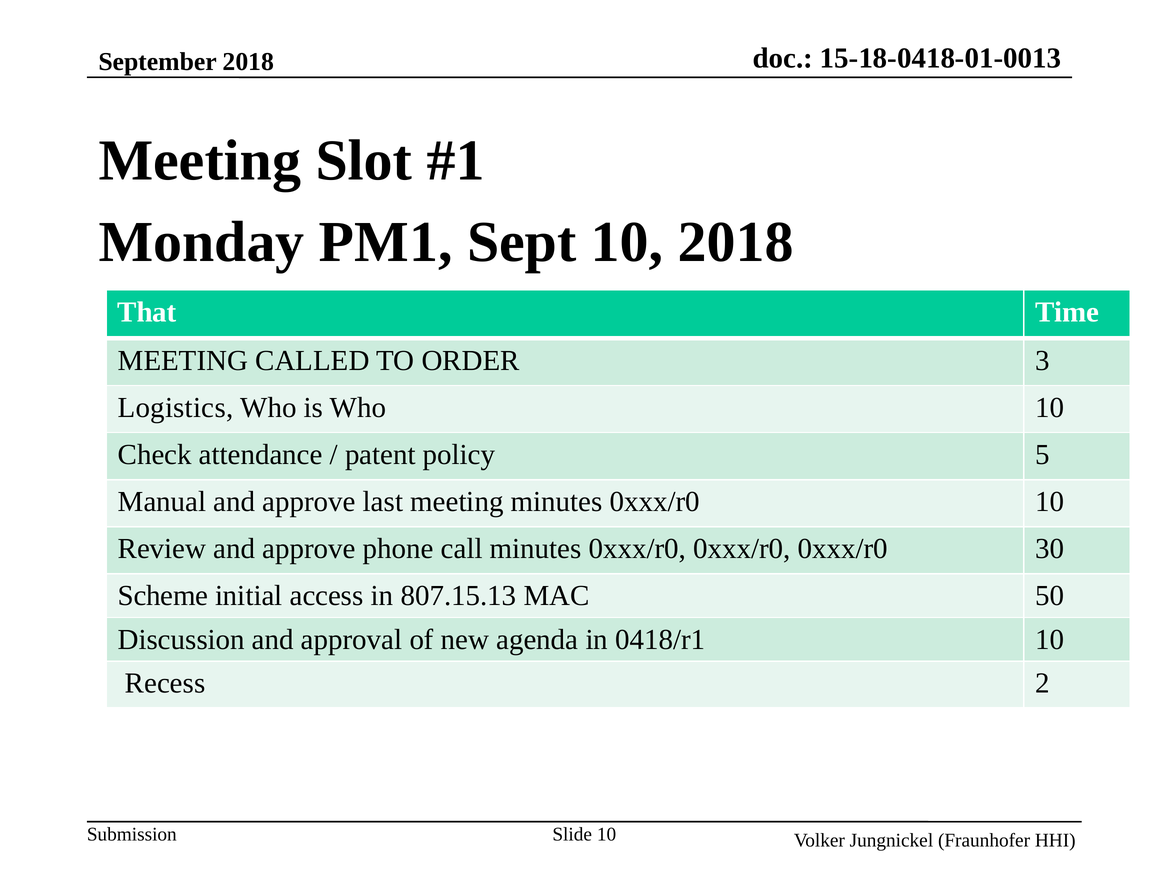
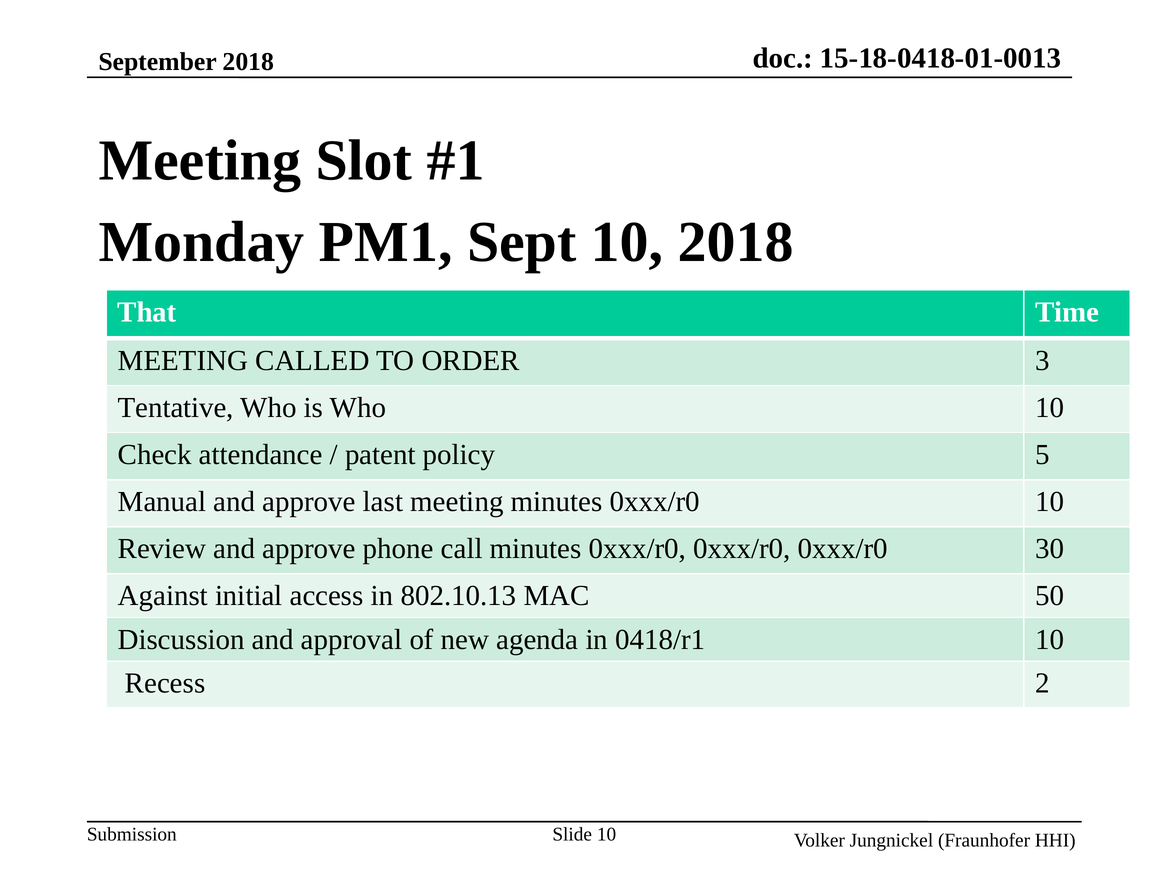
Logistics: Logistics -> Tentative
Scheme: Scheme -> Against
807.15.13: 807.15.13 -> 802.10.13
